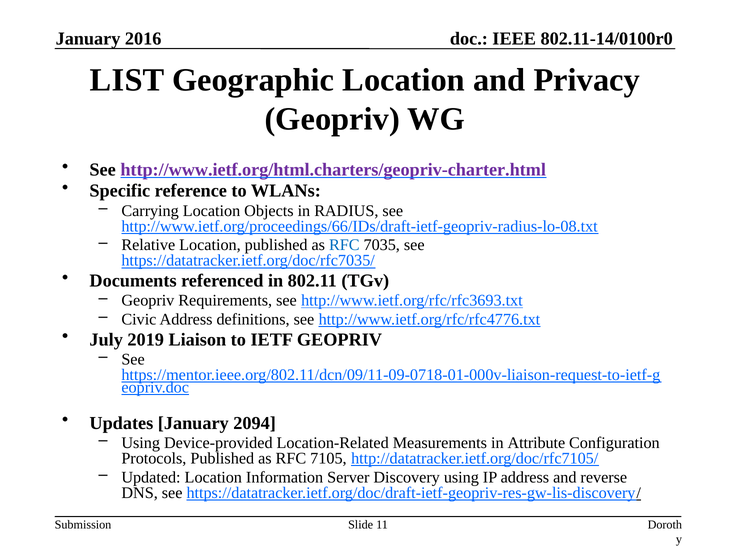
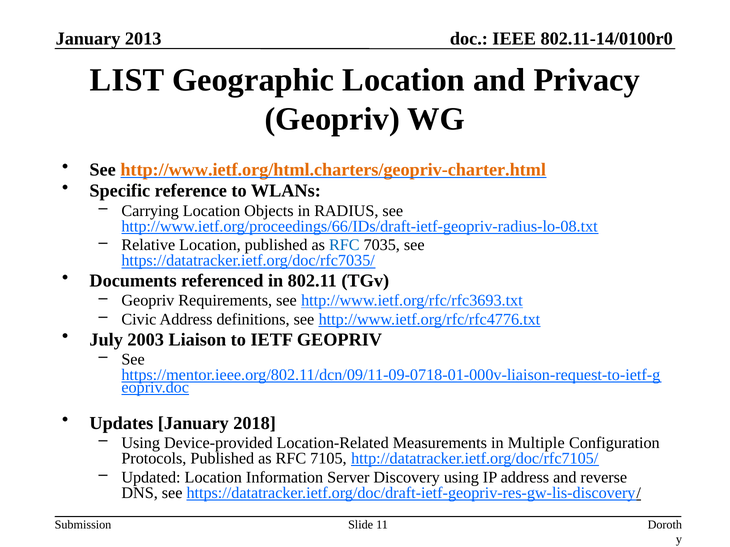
2016: 2016 -> 2013
http://www.ietf.org/html.charters/geopriv-charter.html colour: purple -> orange
2019: 2019 -> 2003
2094: 2094 -> 2018
Attribute: Attribute -> Multiple
